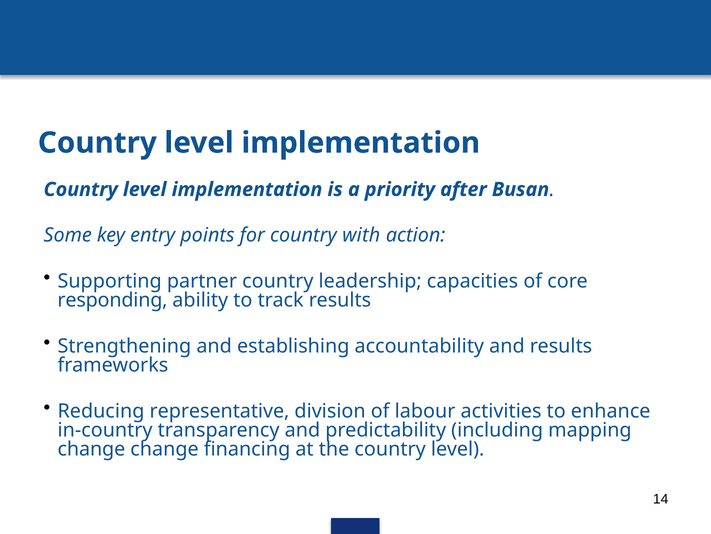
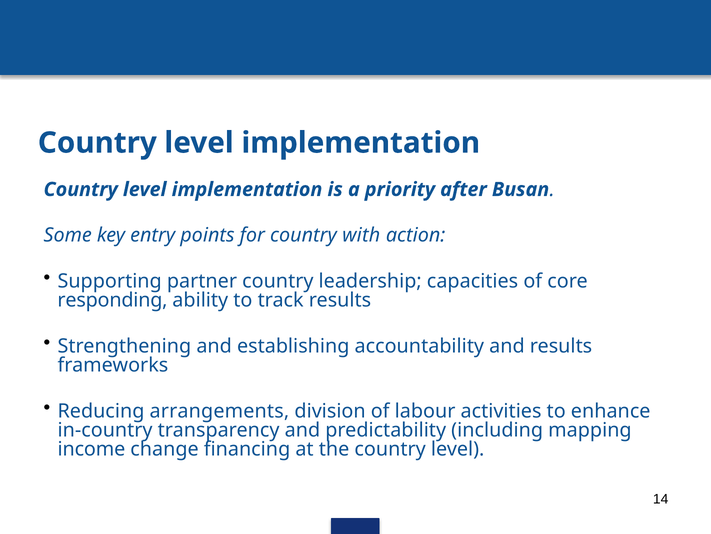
representative: representative -> arrangements
change at (91, 448): change -> income
